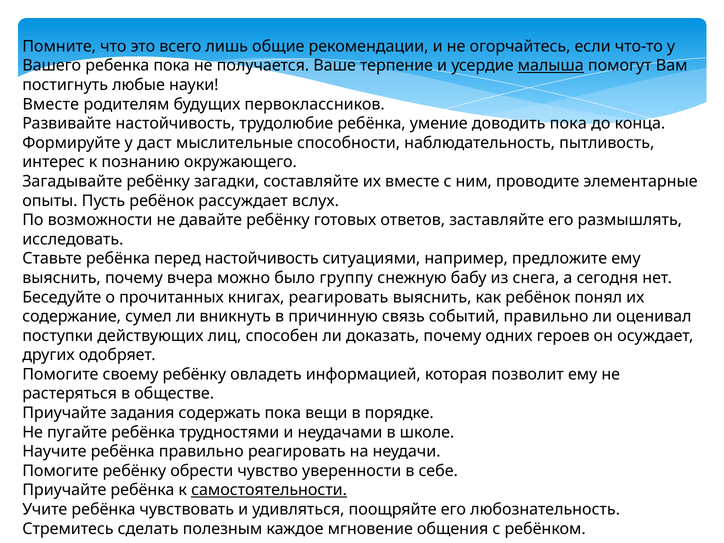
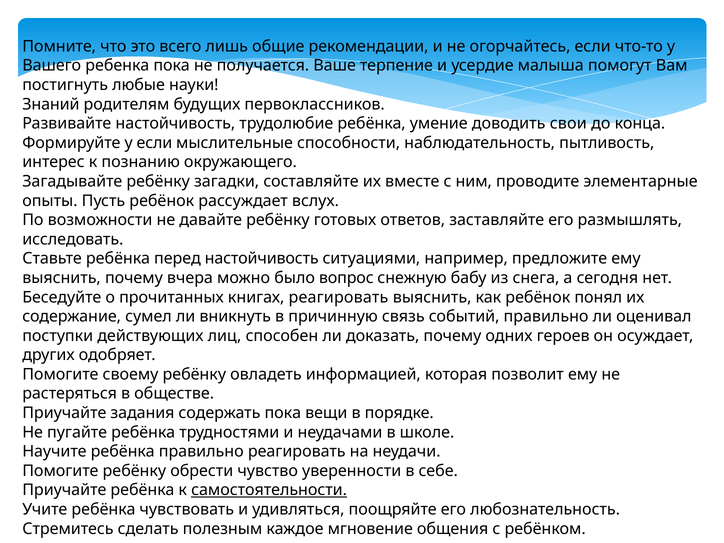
малыша underline: present -> none
Вместе at (51, 104): Вместе -> Знаний
доводить пока: пока -> свои
у даст: даст -> если
группу: группу -> вопрос
